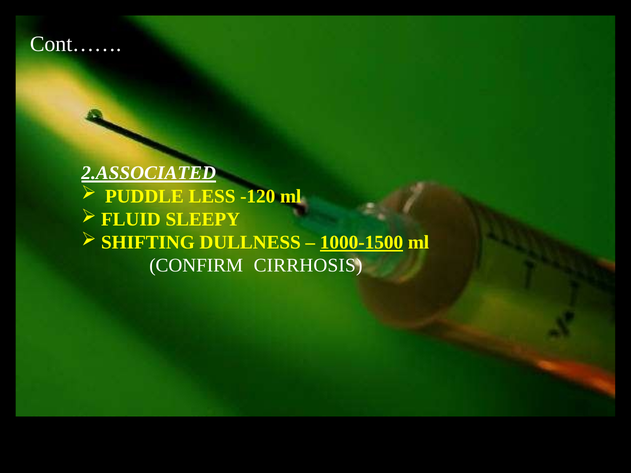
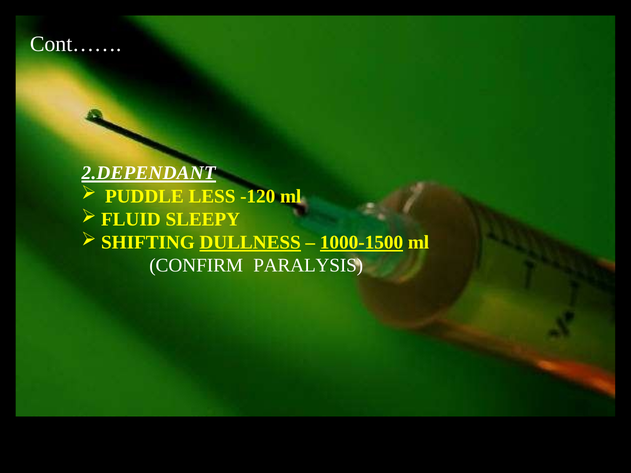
2.ASSOCIATED: 2.ASSOCIATED -> 2.DEPENDANT
DULLNESS underline: none -> present
CIRRHOSIS: CIRRHOSIS -> PARALYSIS
